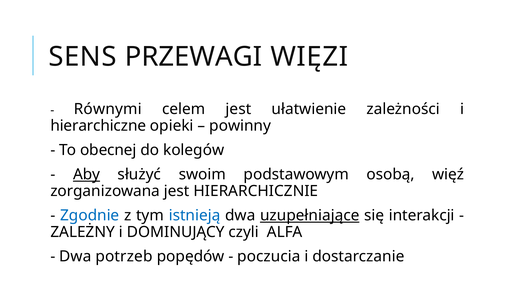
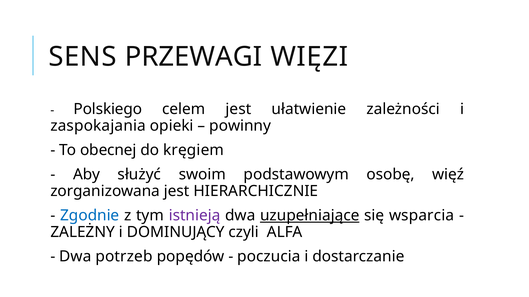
Równymi: Równymi -> Polskiego
hierarchiczne: hierarchiczne -> zaspokajania
kolegów: kolegów -> kręgiem
Aby underline: present -> none
osobą: osobą -> osobę
istnieją colour: blue -> purple
interakcji: interakcji -> wsparcia
